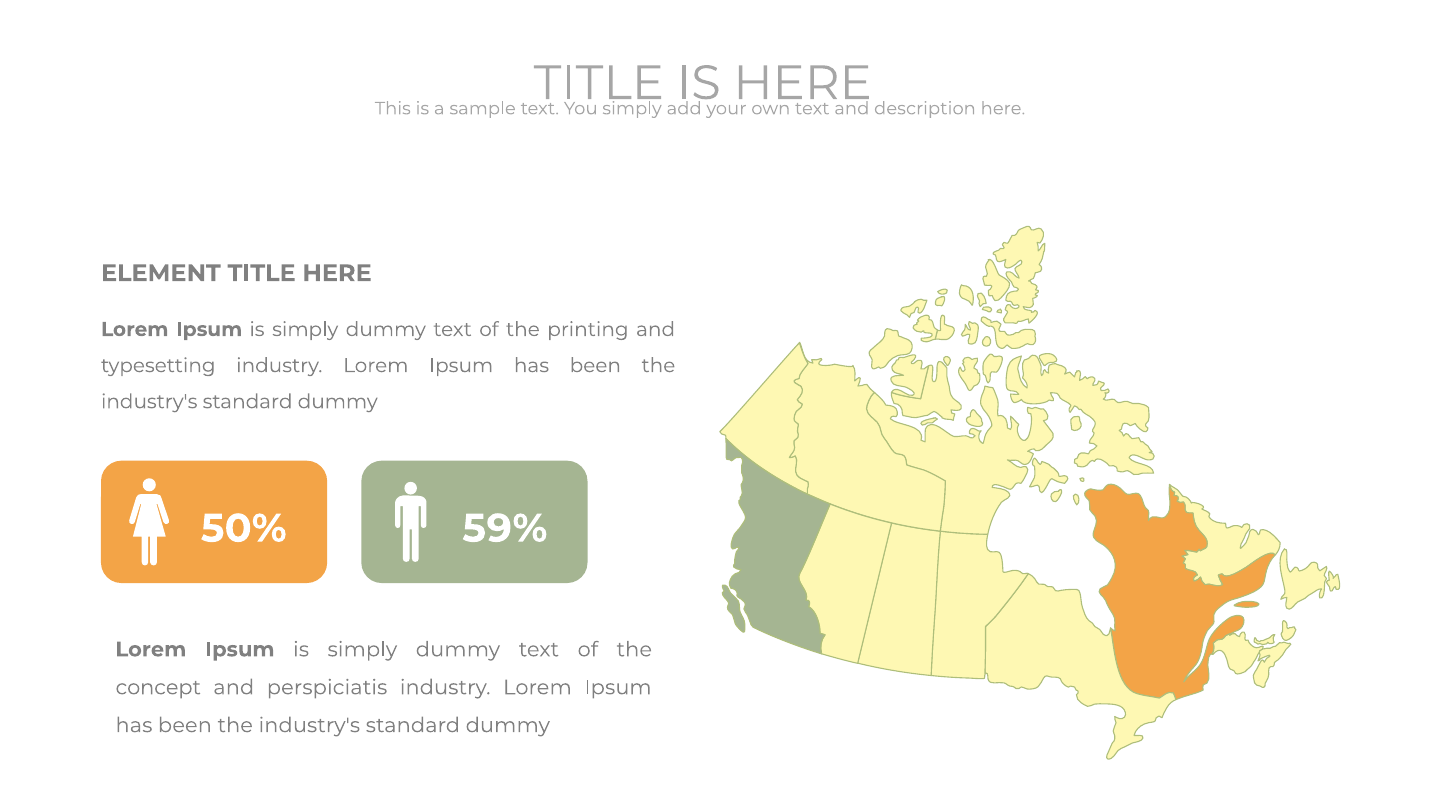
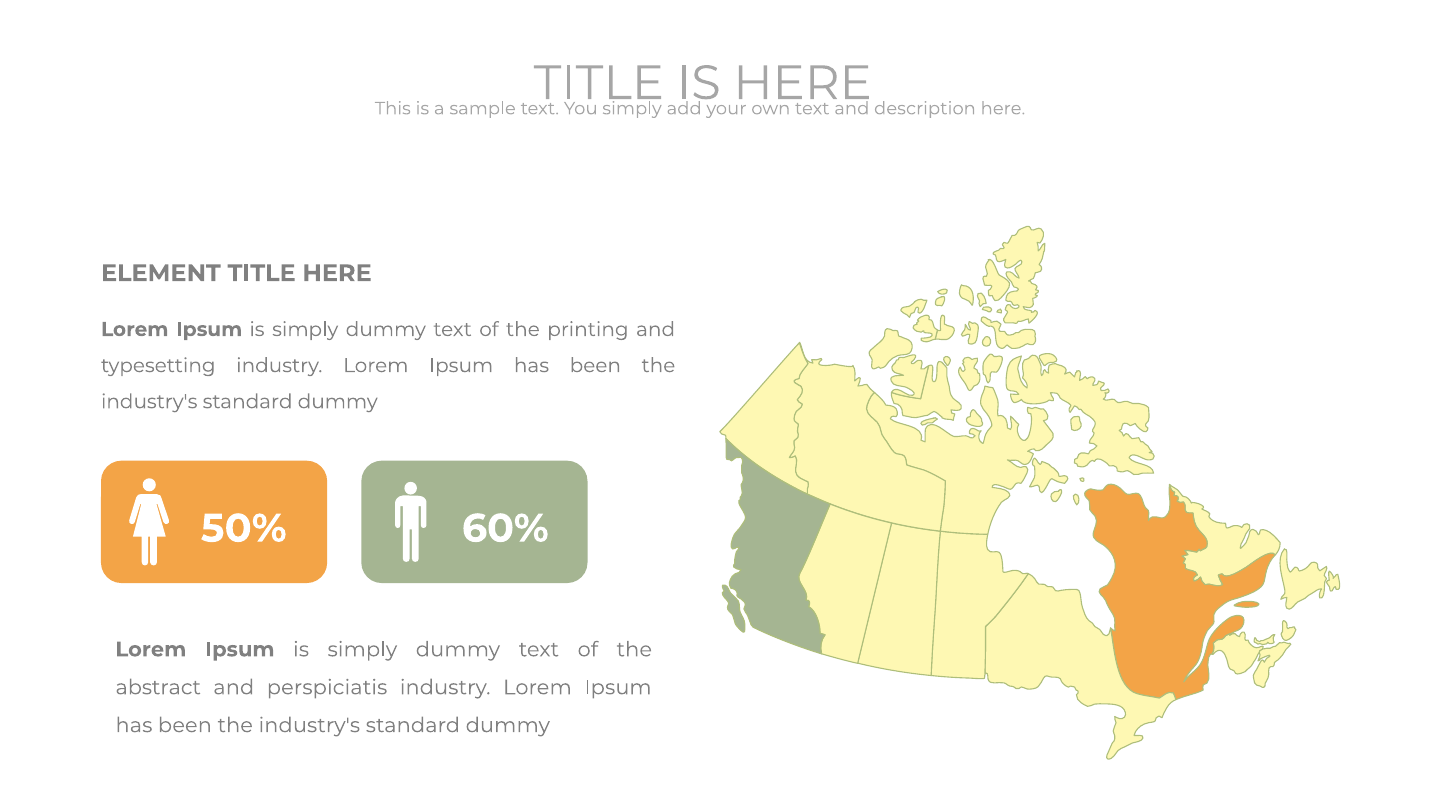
59%: 59% -> 60%
concept: concept -> abstract
